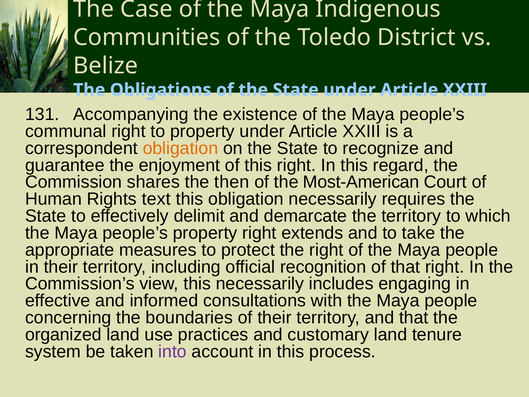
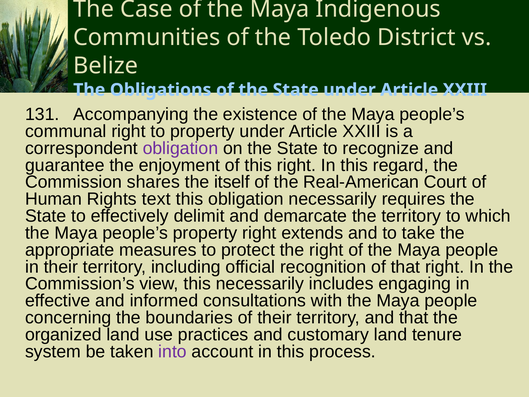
obligation at (180, 148) colour: orange -> purple
then: then -> itself
Most-American: Most-American -> Real-American
